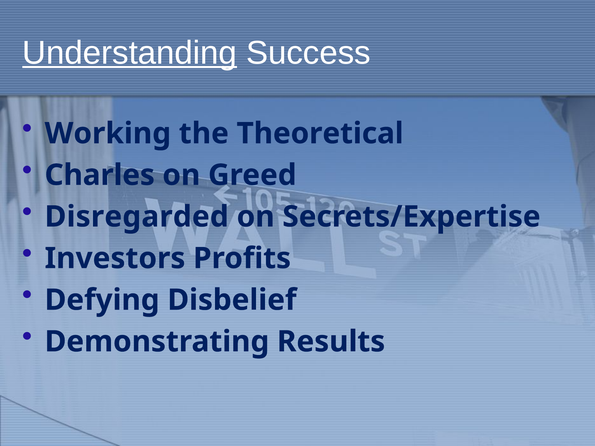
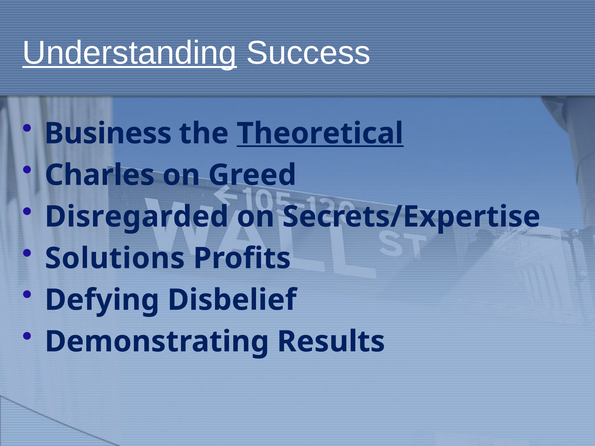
Working: Working -> Business
Theoretical underline: none -> present
Investors: Investors -> Solutions
